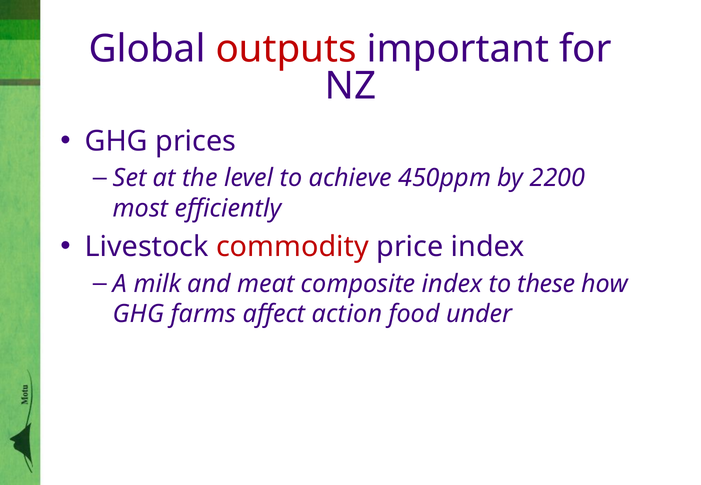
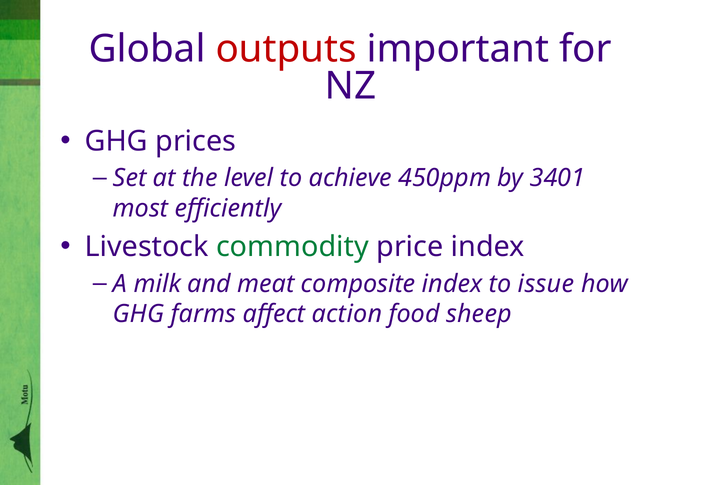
2200: 2200 -> 3401
commodity colour: red -> green
these: these -> issue
under: under -> sheep
